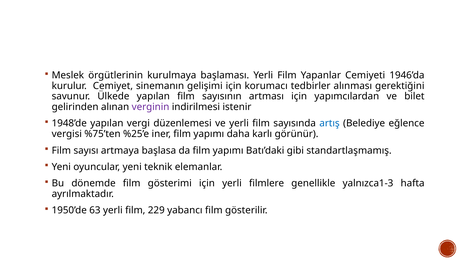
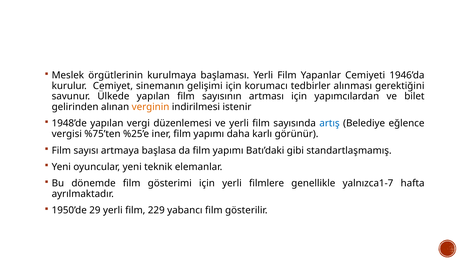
verginin colour: purple -> orange
yalnızca1-3: yalnızca1-3 -> yalnızca1-7
63: 63 -> 29
